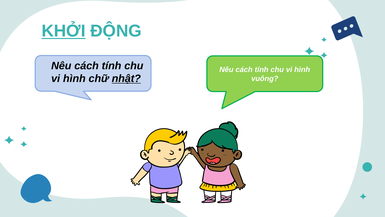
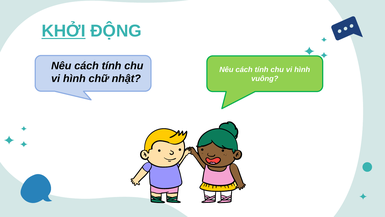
nhật underline: present -> none
